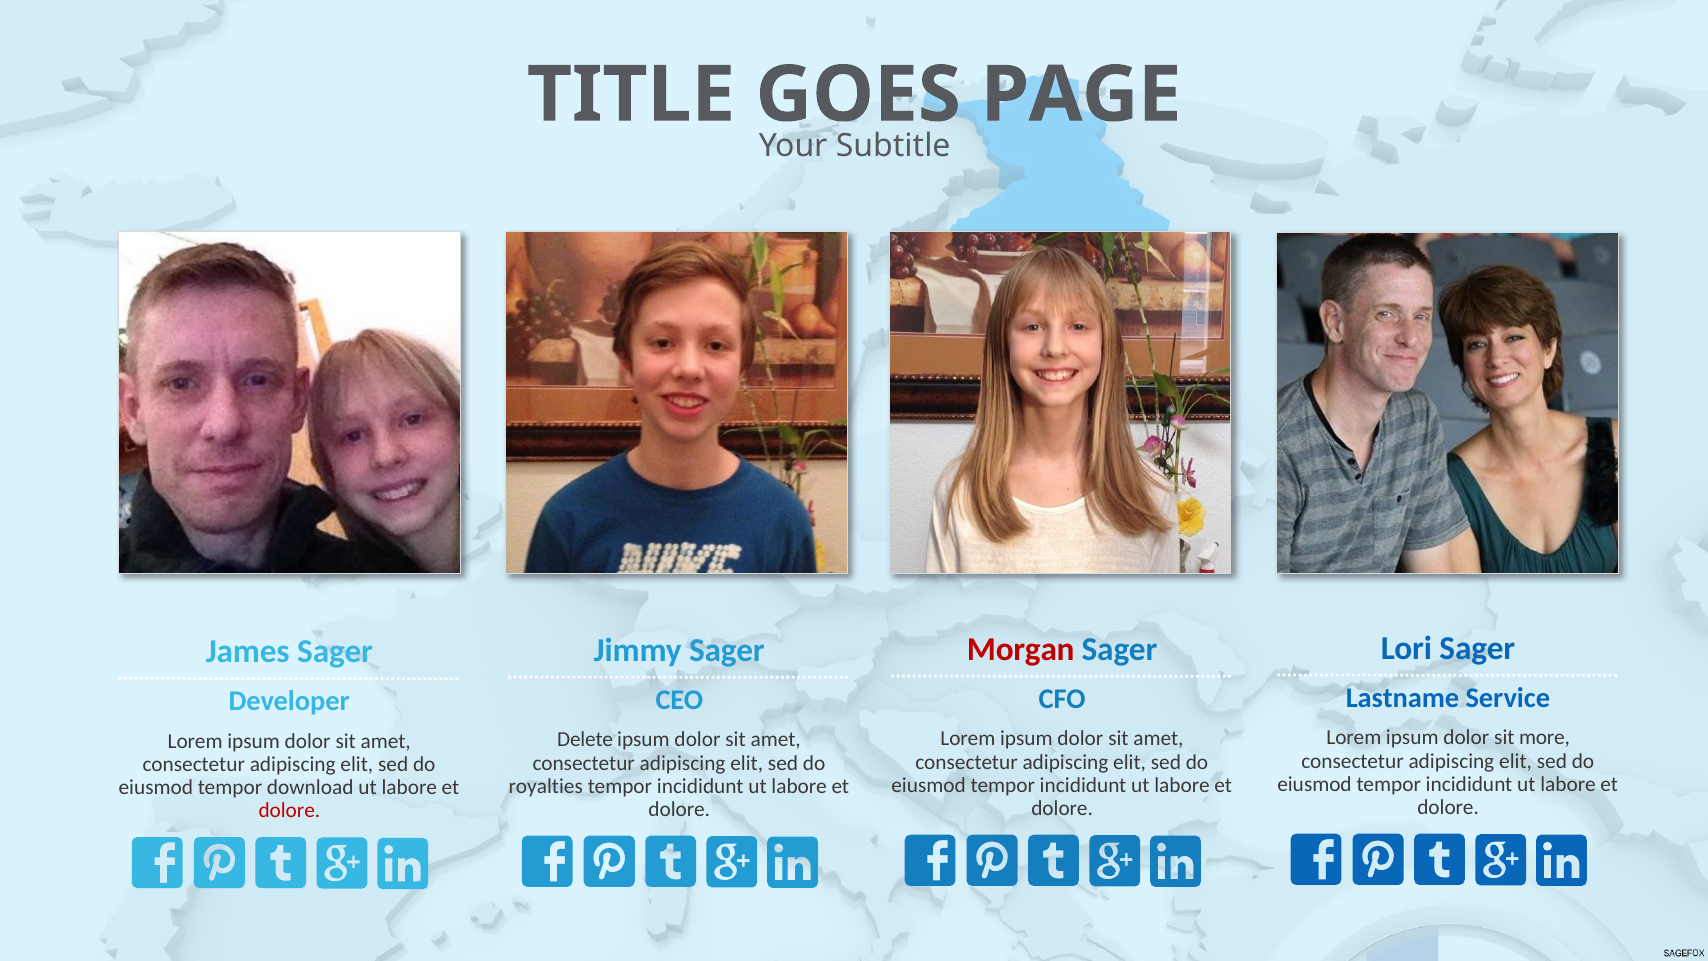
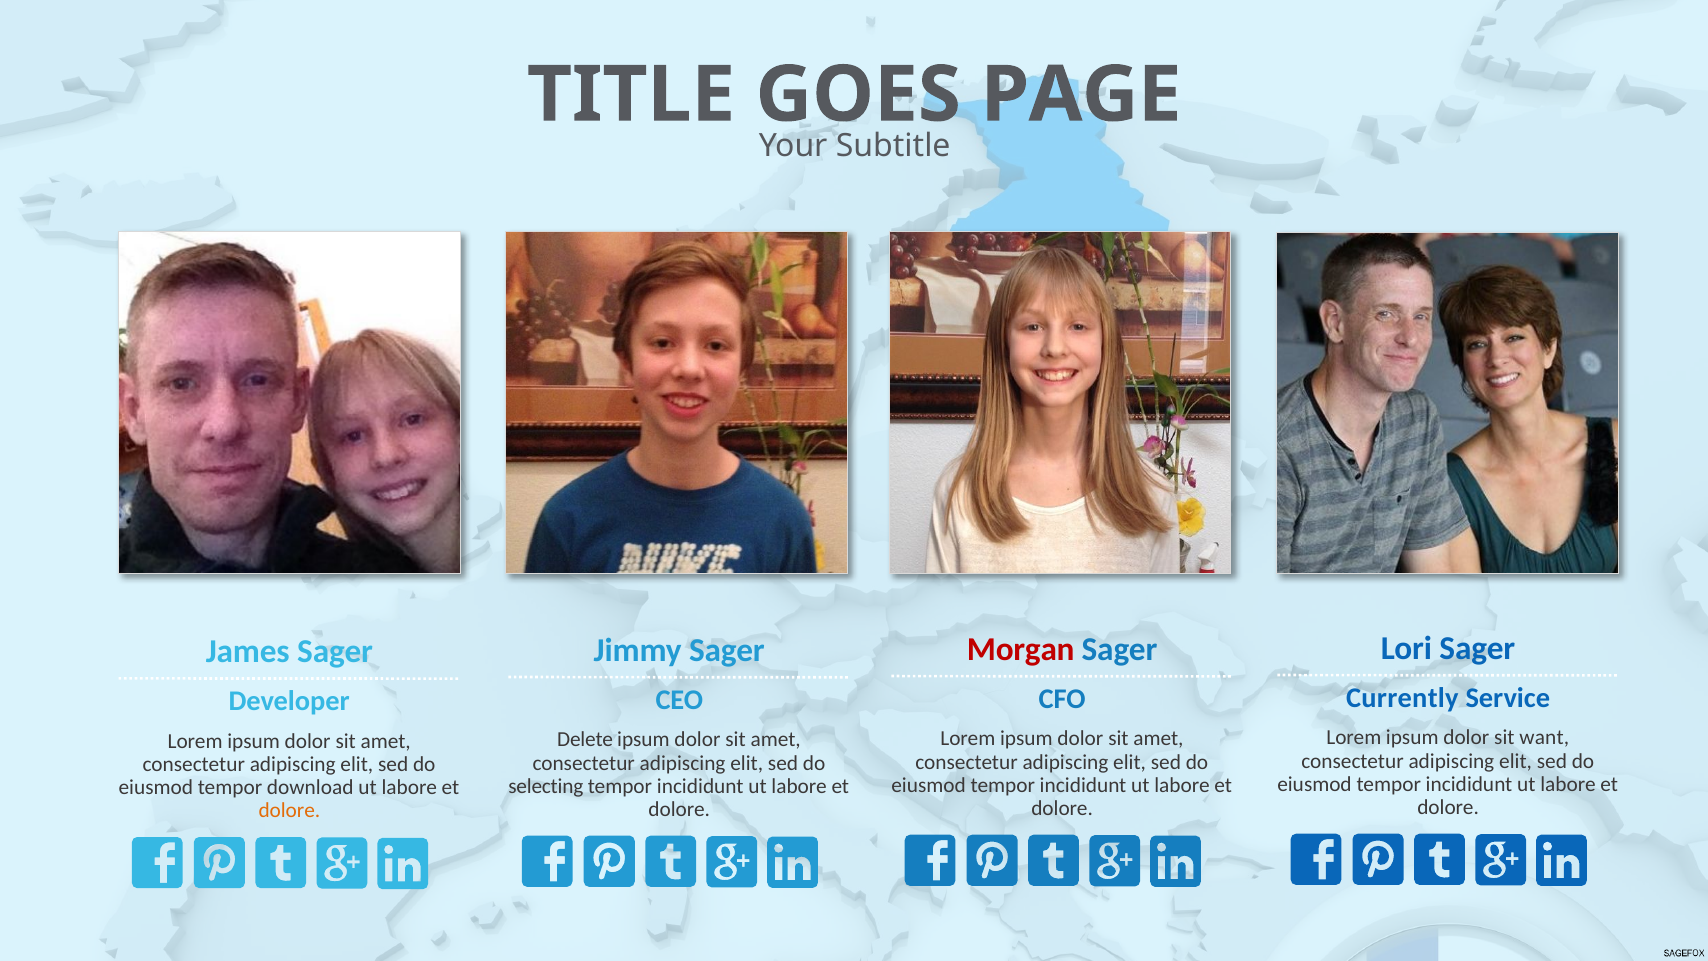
Lastname: Lastname -> Currently
more: more -> want
royalties: royalties -> selecting
dolore at (289, 810) colour: red -> orange
